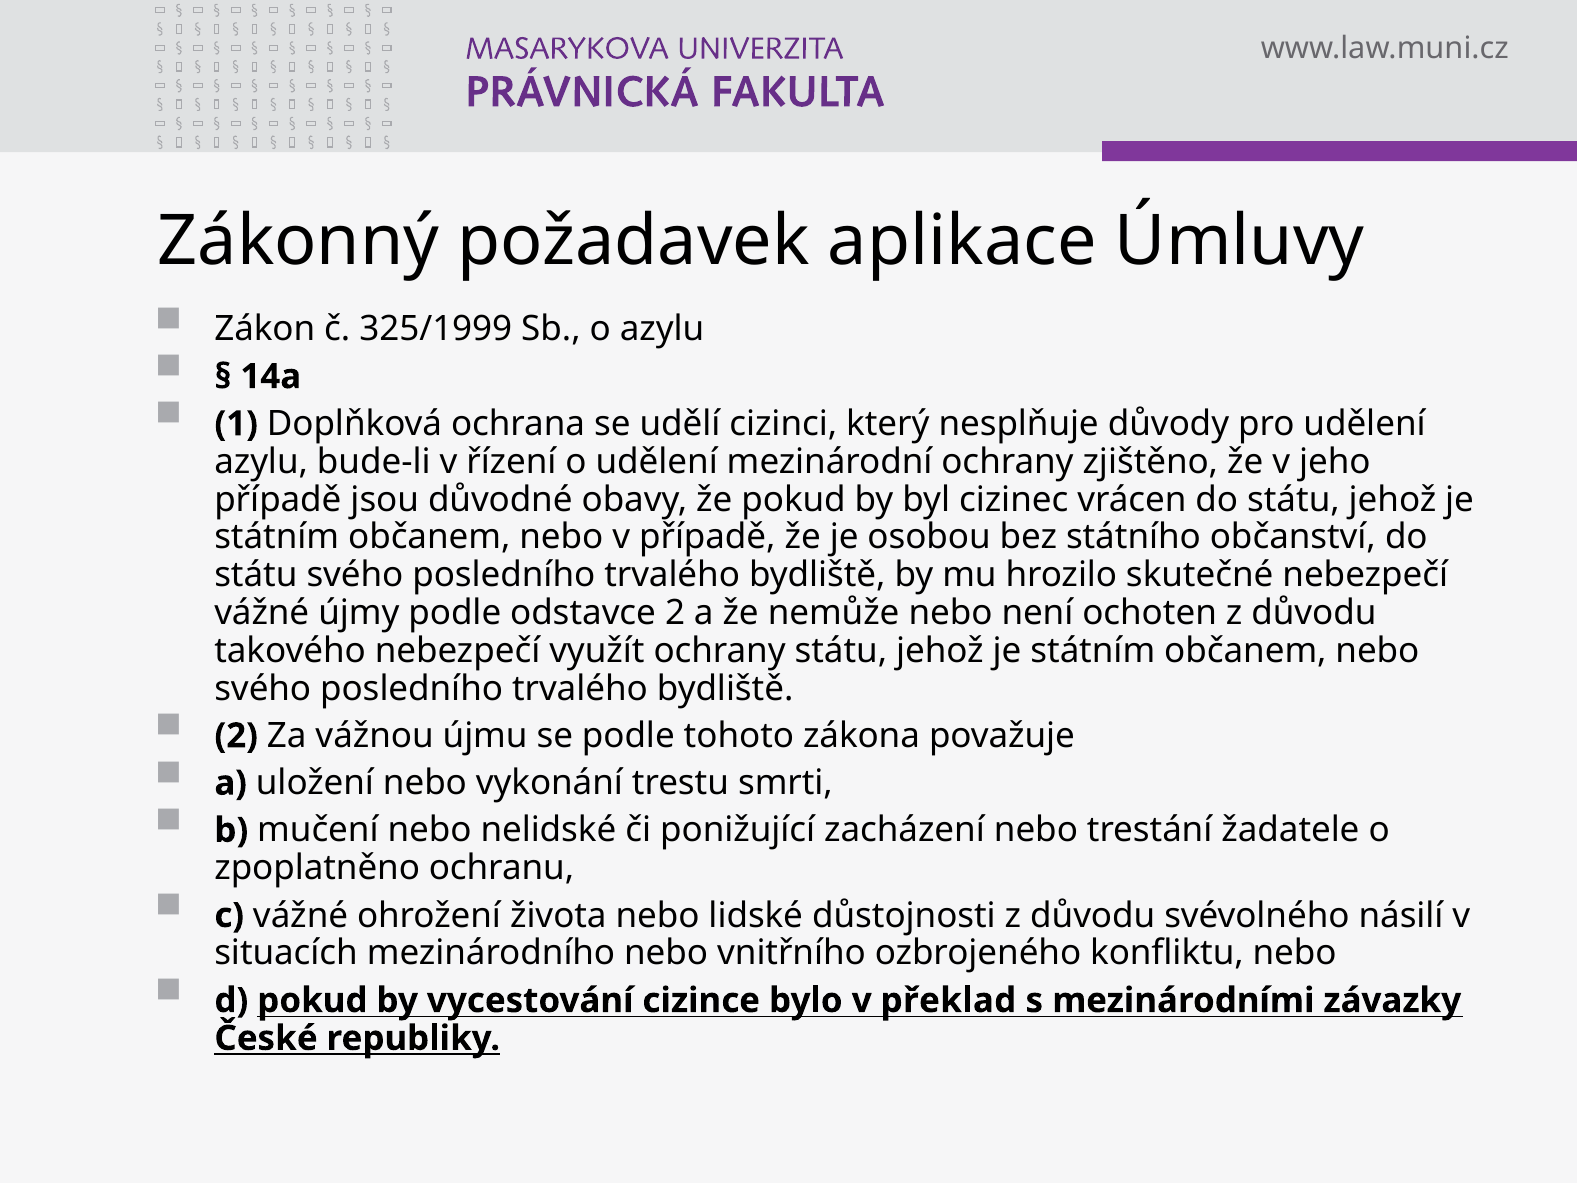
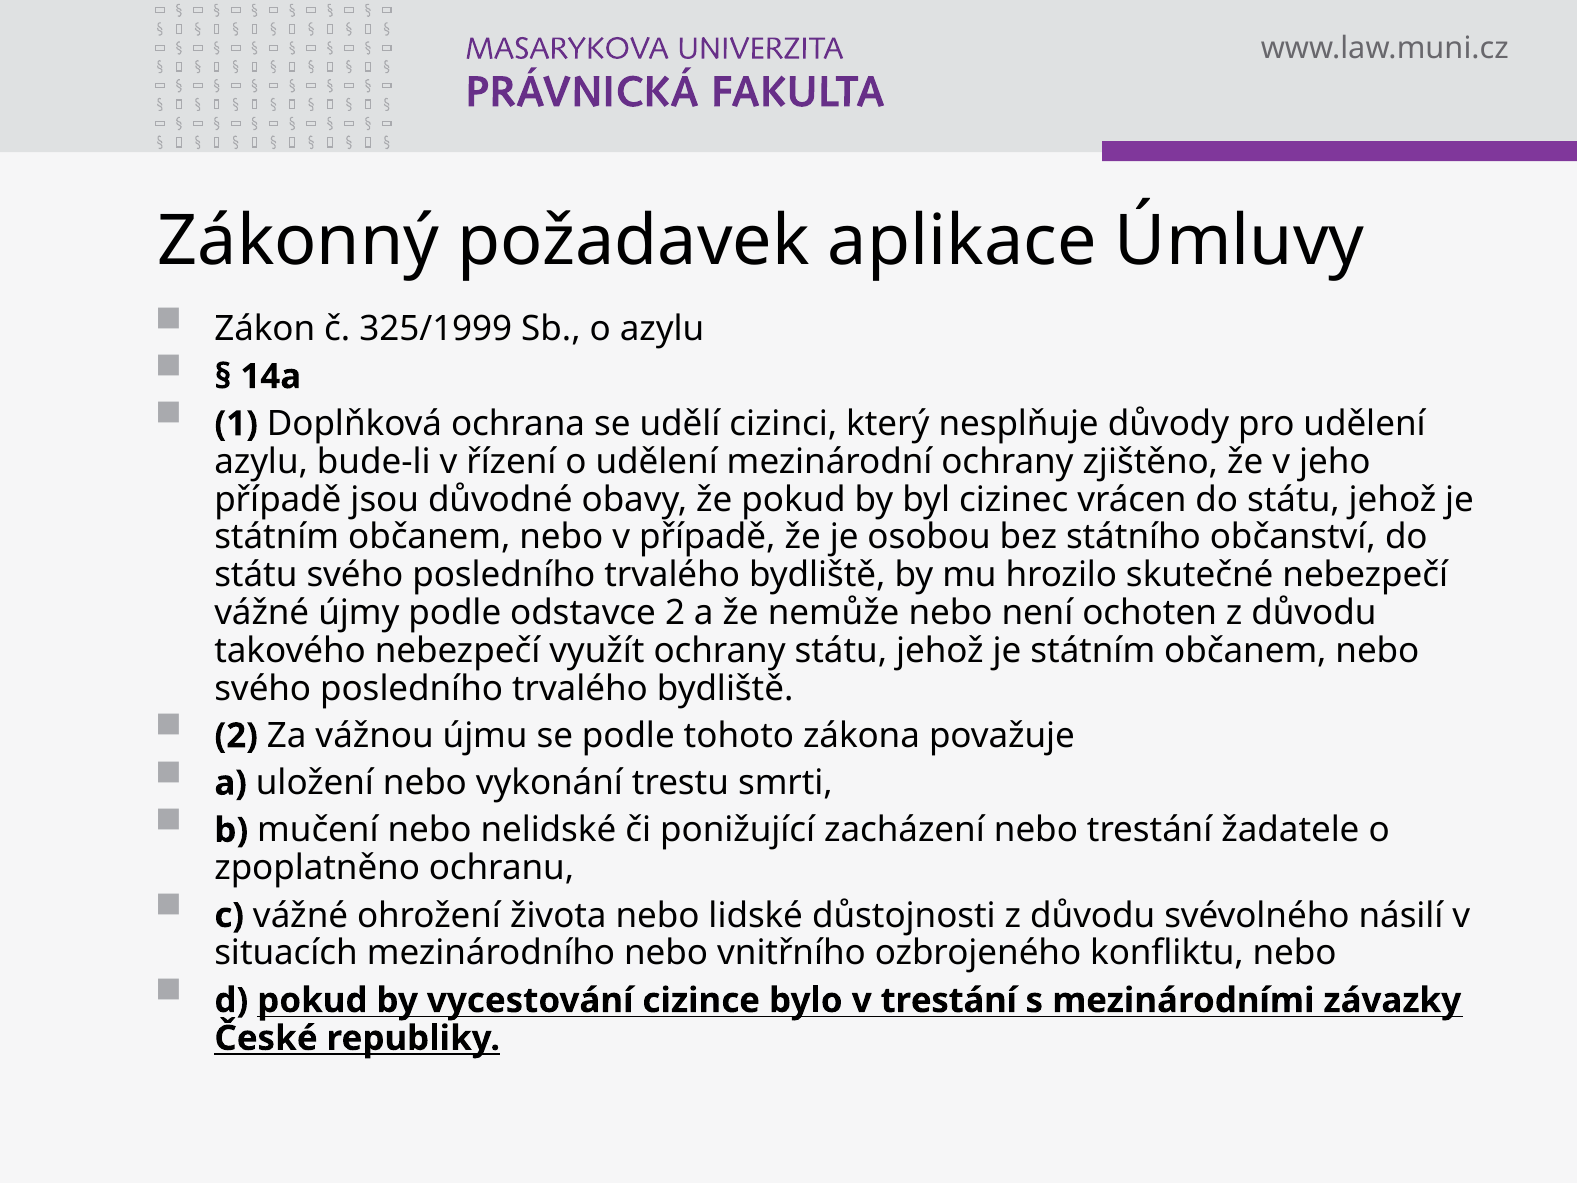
v překlad: překlad -> trestání
